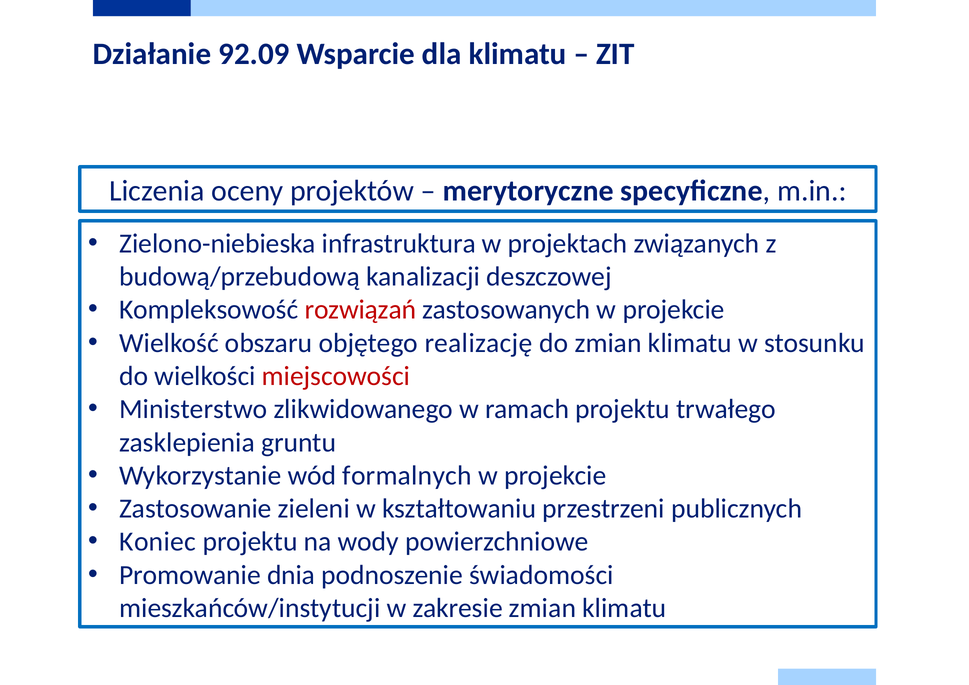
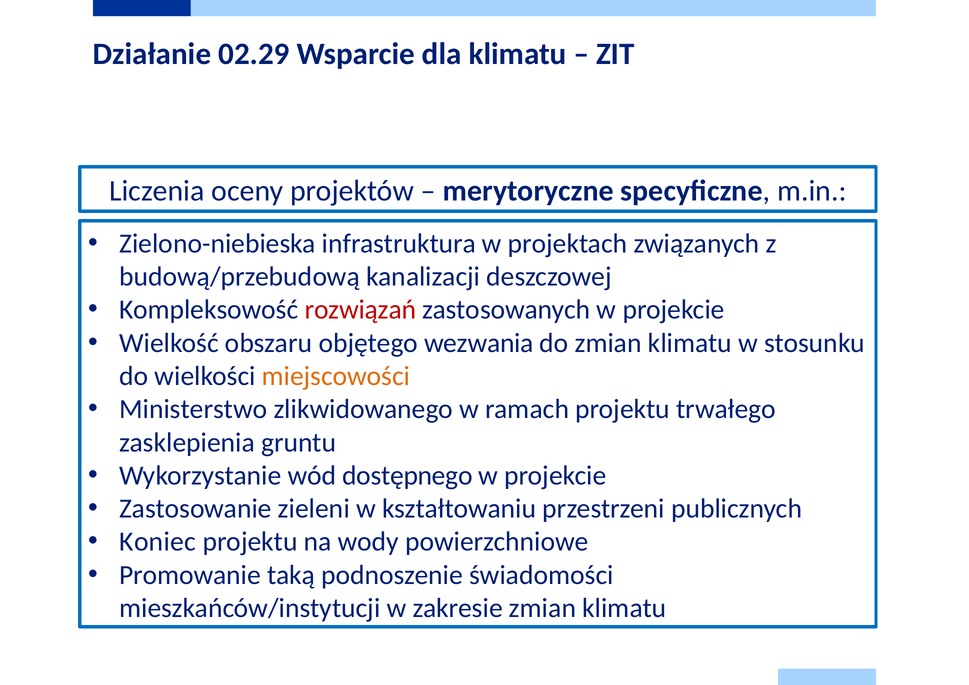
92.09: 92.09 -> 02.29
realizację: realizację -> wezwania
miejscowości colour: red -> orange
formalnych: formalnych -> dostępnego
dnia: dnia -> taką
